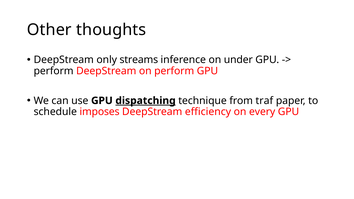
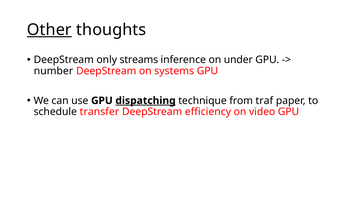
Other underline: none -> present
perform at (54, 71): perform -> number
on perform: perform -> systems
imposes: imposes -> transfer
every: every -> video
